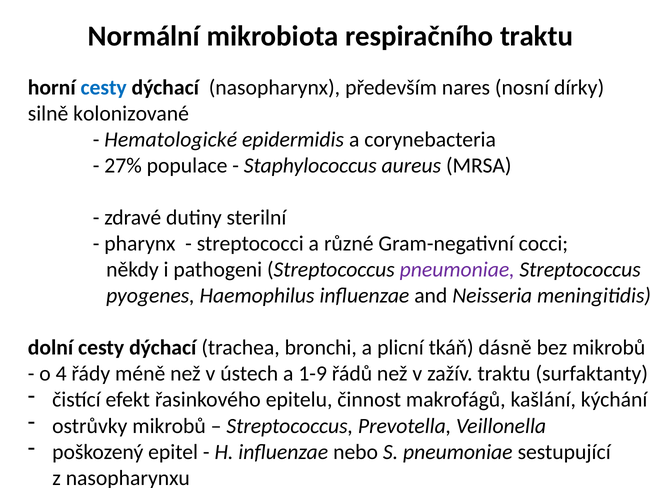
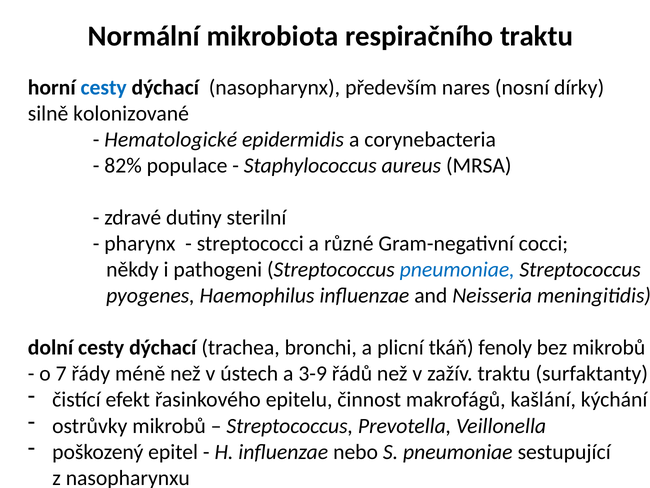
27%: 27% -> 82%
pneumoniae at (457, 269) colour: purple -> blue
dásně: dásně -> fenoly
4: 4 -> 7
1-9: 1-9 -> 3-9
